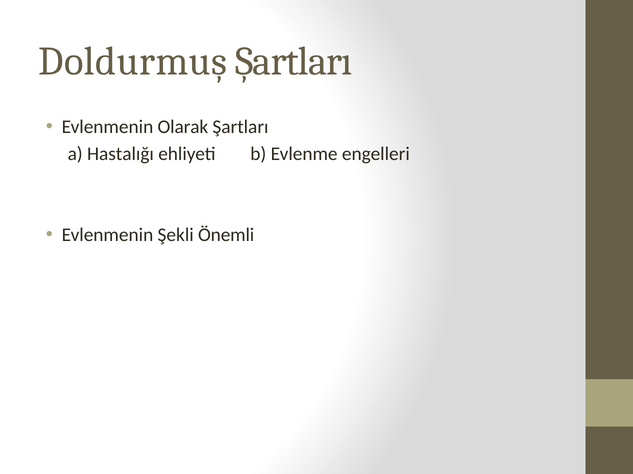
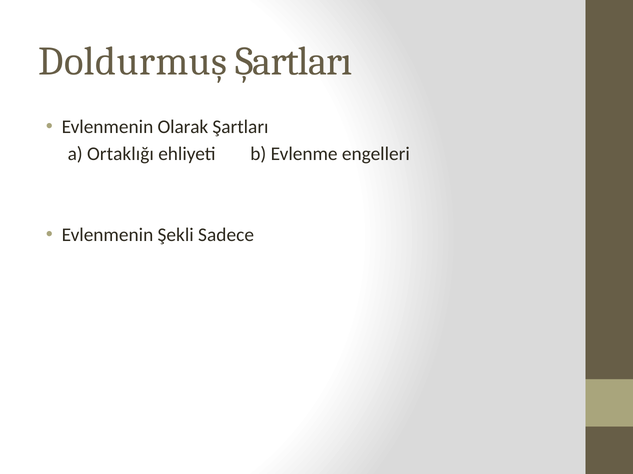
Hastalığı: Hastalığı -> Ortaklığı
Önemli: Önemli -> Sadece
